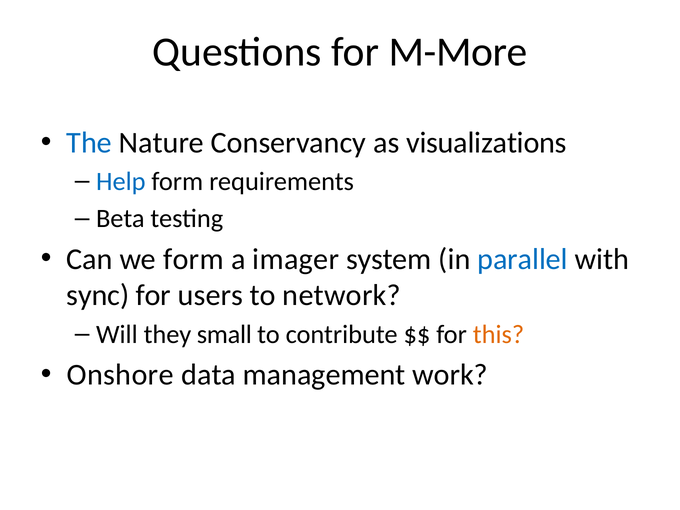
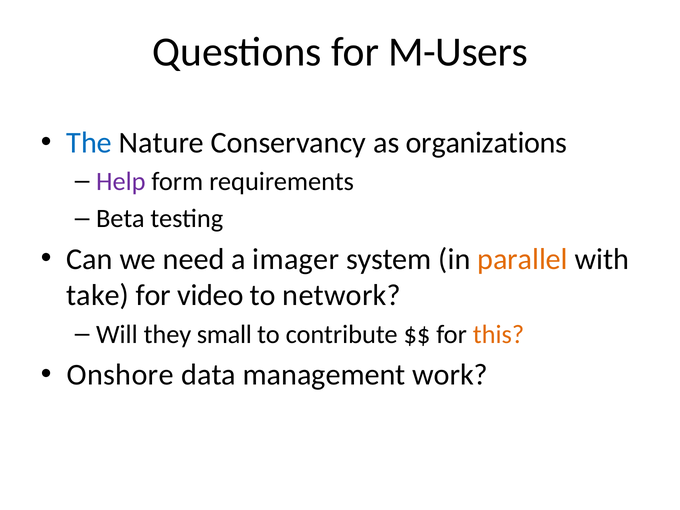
M-More: M-More -> M-Users
visualizations: visualizations -> organizations
Help colour: blue -> purple
we form: form -> need
parallel colour: blue -> orange
sync: sync -> take
users: users -> video
